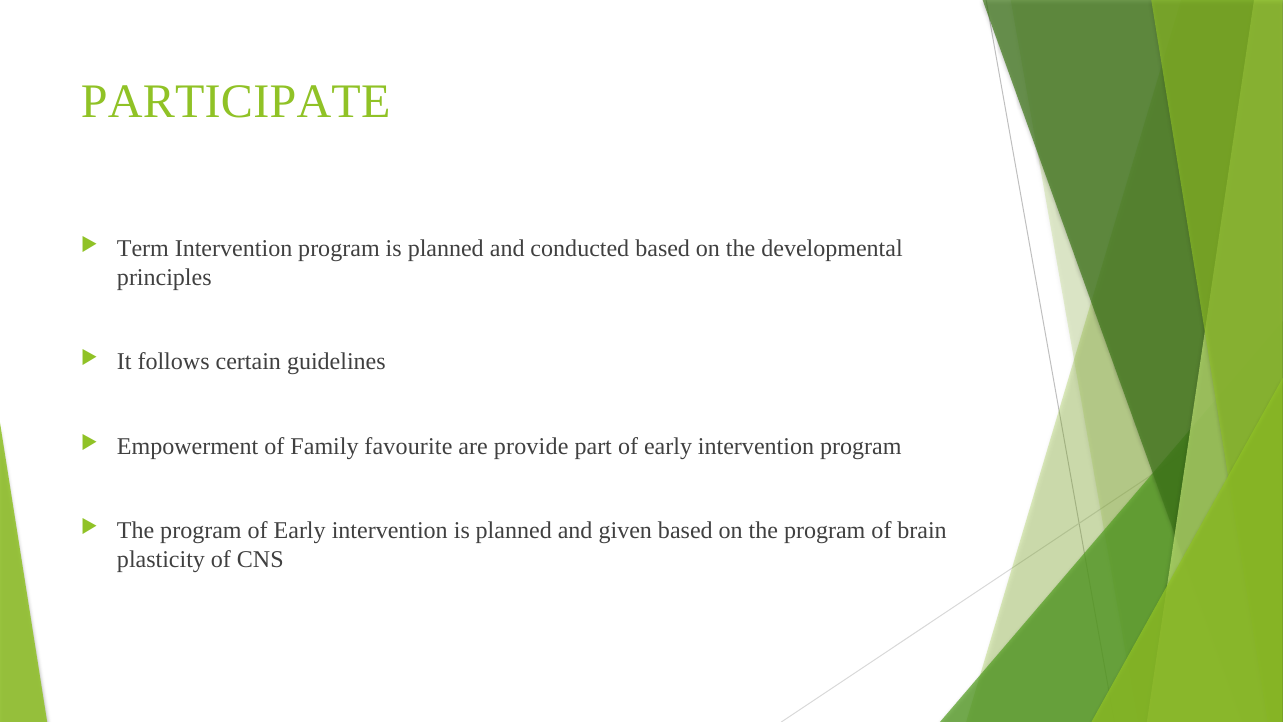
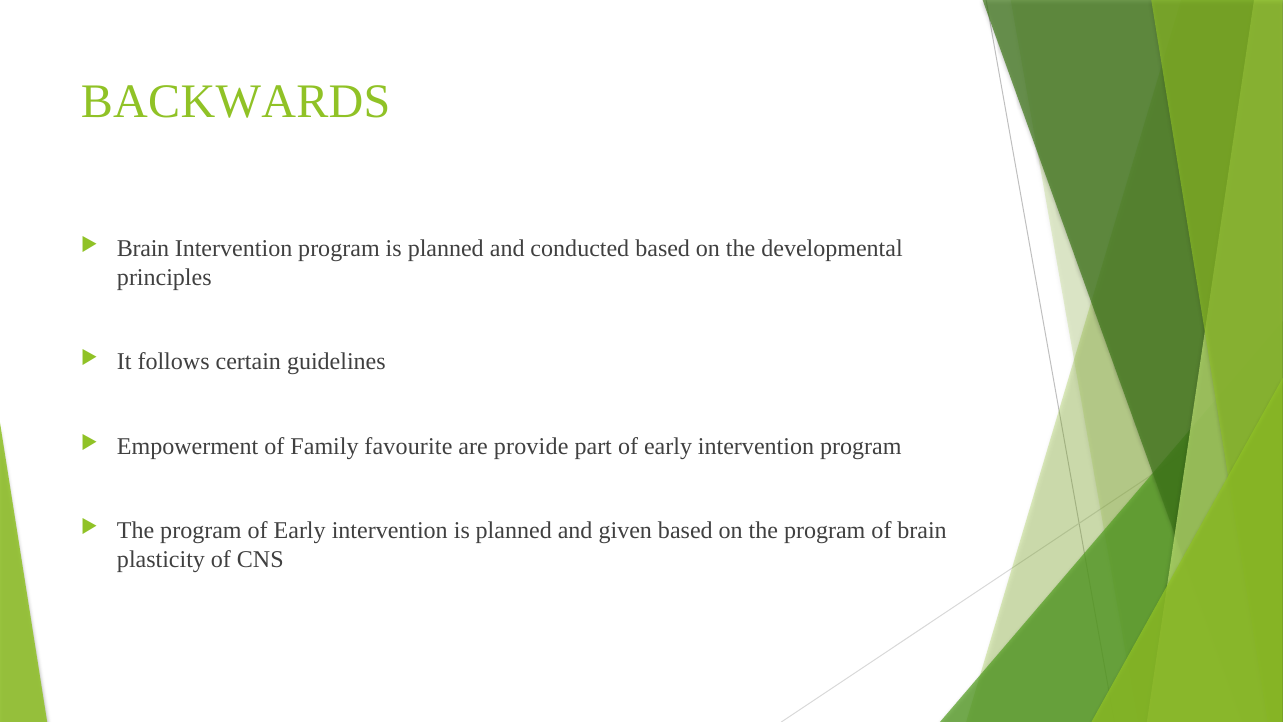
PARTICIPATE: PARTICIPATE -> BACKWARDS
Term at (143, 248): Term -> Brain
